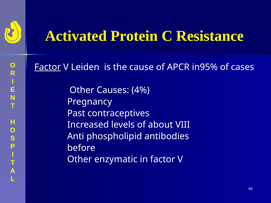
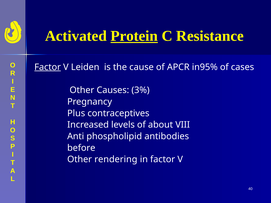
Protein underline: none -> present
4%: 4% -> 3%
Past: Past -> Plus
enzymatic: enzymatic -> rendering
